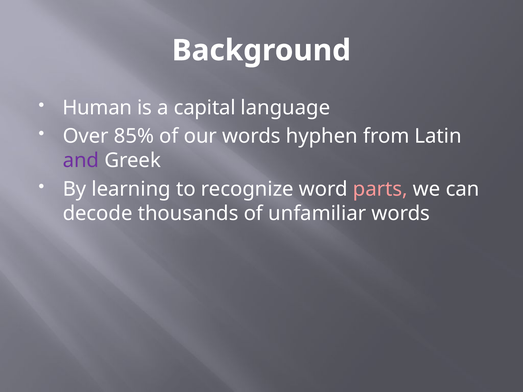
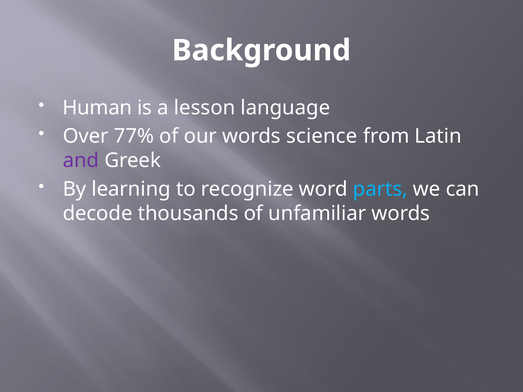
capital: capital -> lesson
85%: 85% -> 77%
hyphen: hyphen -> science
parts colour: pink -> light blue
